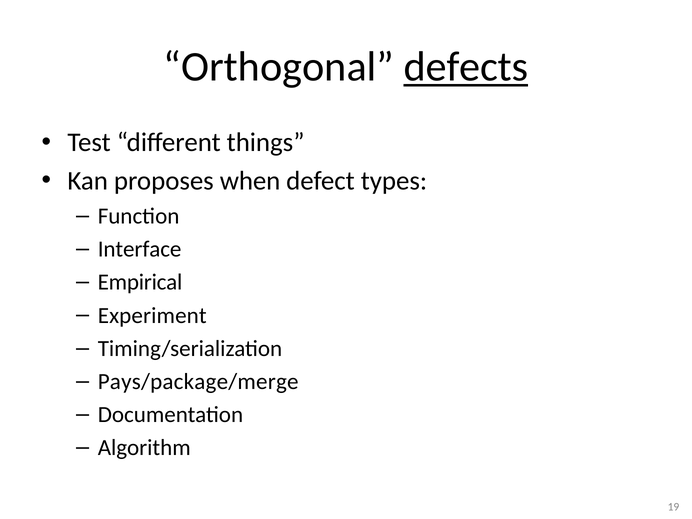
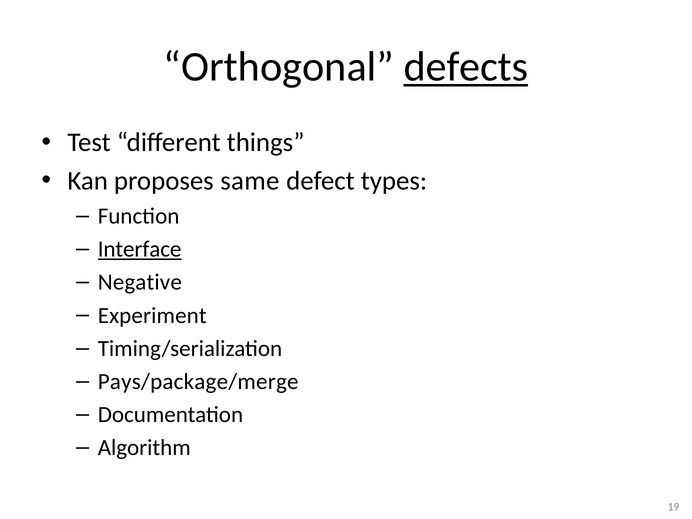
when: when -> same
Interface underline: none -> present
Empirical: Empirical -> Negative
